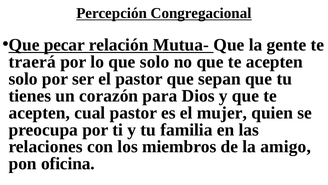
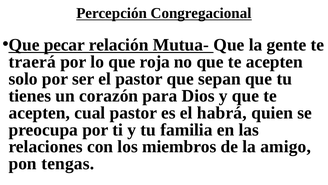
que solo: solo -> roja
mujer: mujer -> habrá
oficina: oficina -> tengas
